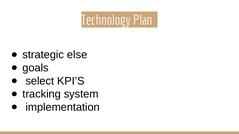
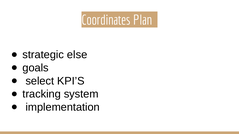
Technology: Technology -> Coordinates
